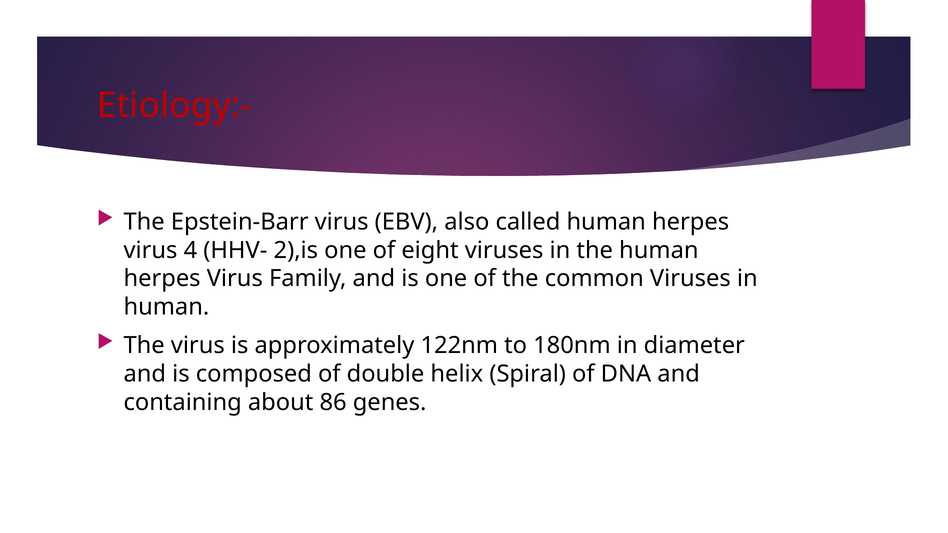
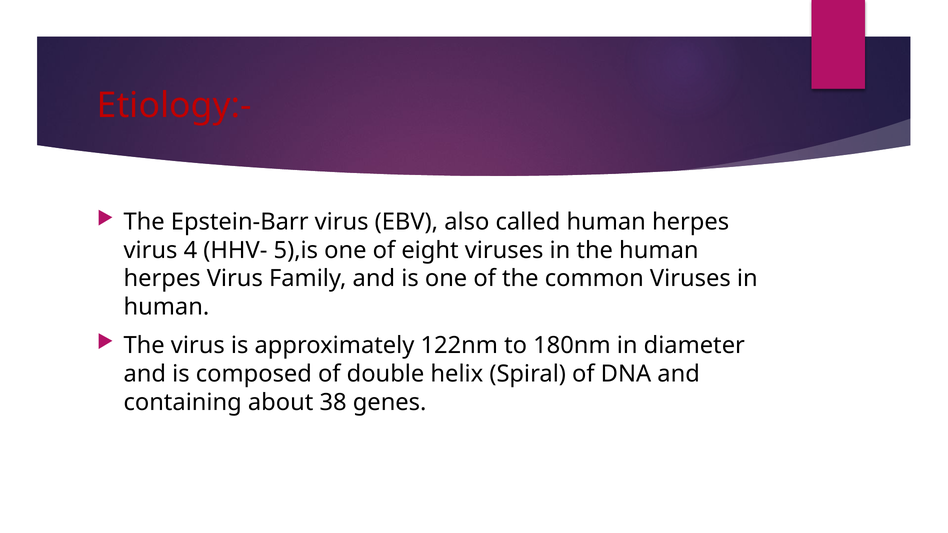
2),is: 2),is -> 5),is
86: 86 -> 38
